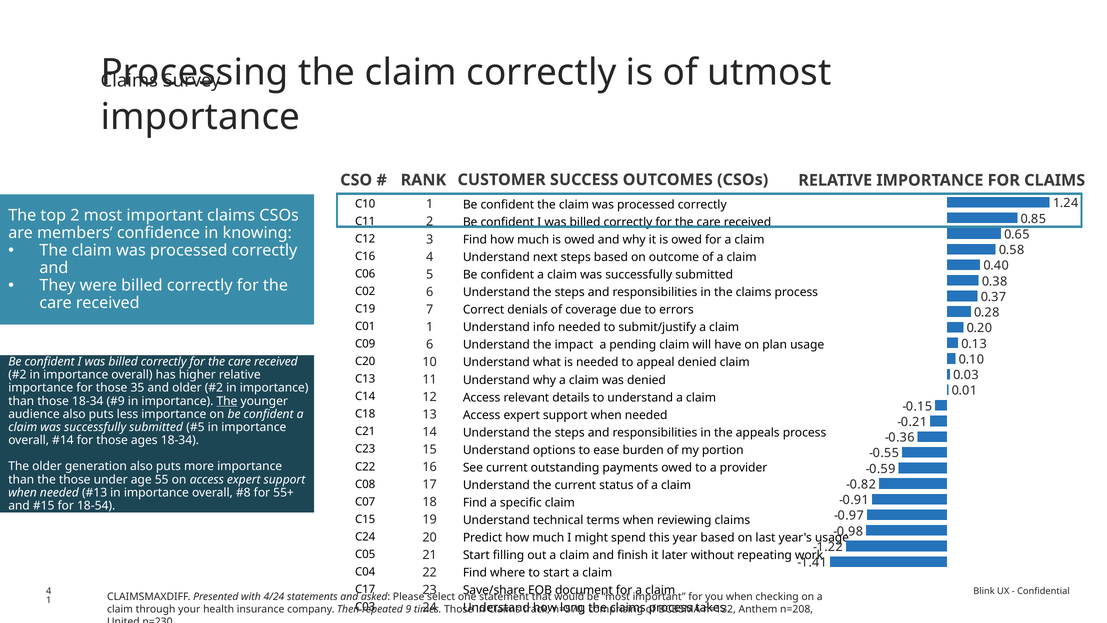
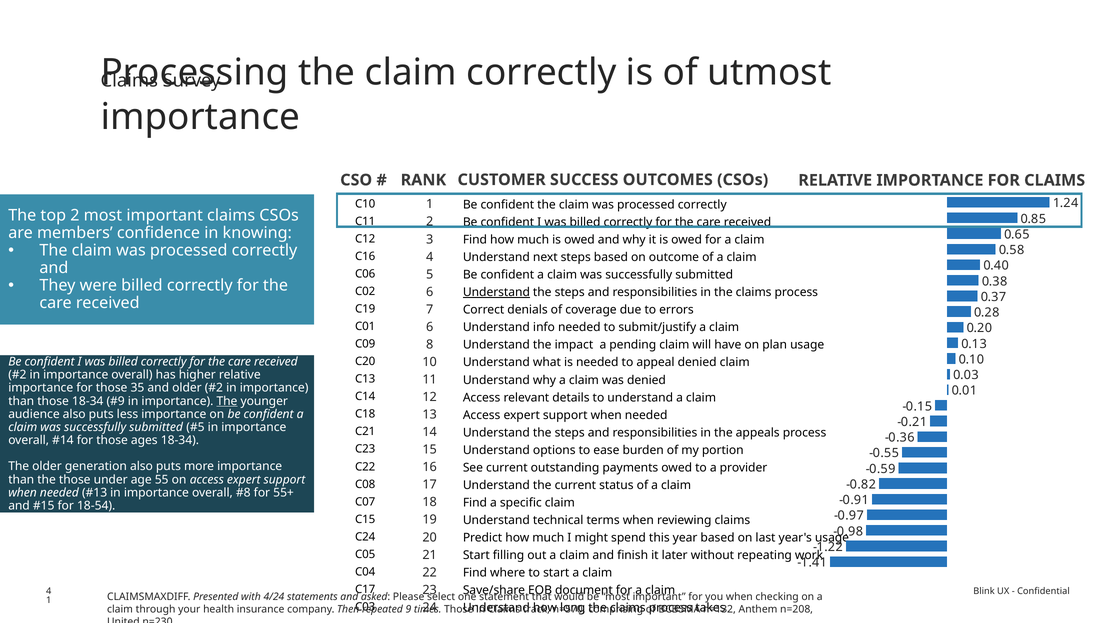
Understand at (496, 292) underline: none -> present
C01 1: 1 -> 6
C09 6: 6 -> 8
